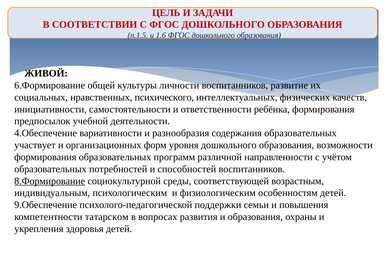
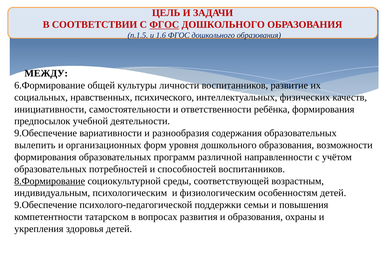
ФГОС at (164, 25) underline: none -> present
ЖИВОЙ: ЖИВОЙ -> МЕЖДУ
4.Обеспечение at (46, 133): 4.Обеспечение -> 9.Обеспечение
участвует: участвует -> вылепить
